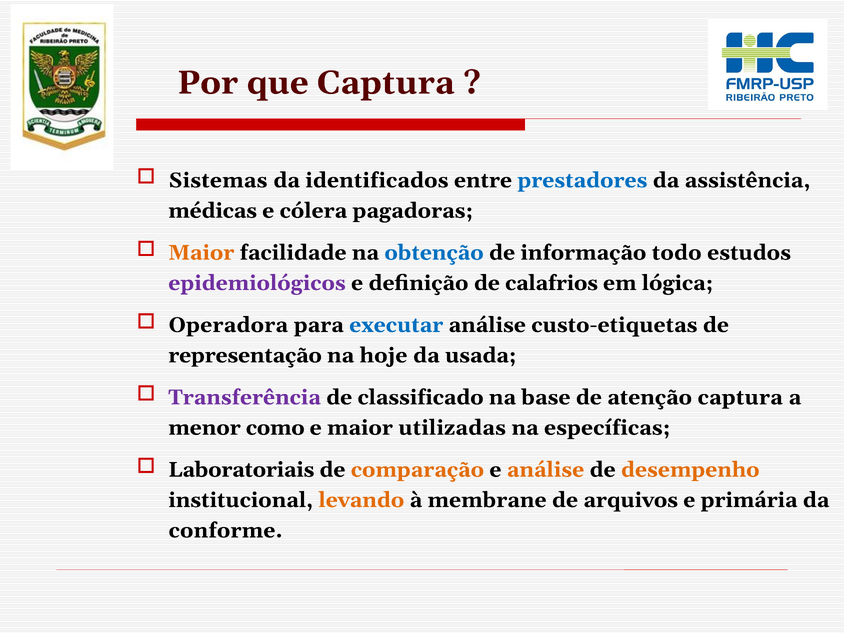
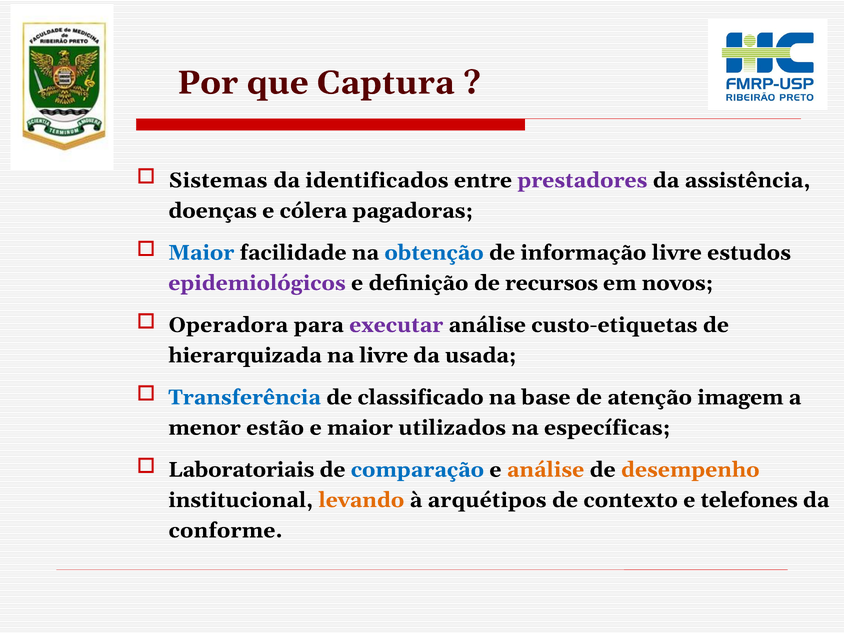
prestadores colour: blue -> purple
médicas: médicas -> doenças
Maior at (201, 253) colour: orange -> blue
informação todo: todo -> livre
calafrios: calafrios -> recursos
lógica: lógica -> novos
executar colour: blue -> purple
representação: representação -> hierarquizada
na hoje: hoje -> livre
Transferência colour: purple -> blue
atenção captura: captura -> imagem
como: como -> estão
utilizadas: utilizadas -> utilizados
comparação colour: orange -> blue
membrane: membrane -> arquétipos
arquivos: arquivos -> contexto
primária: primária -> telefones
